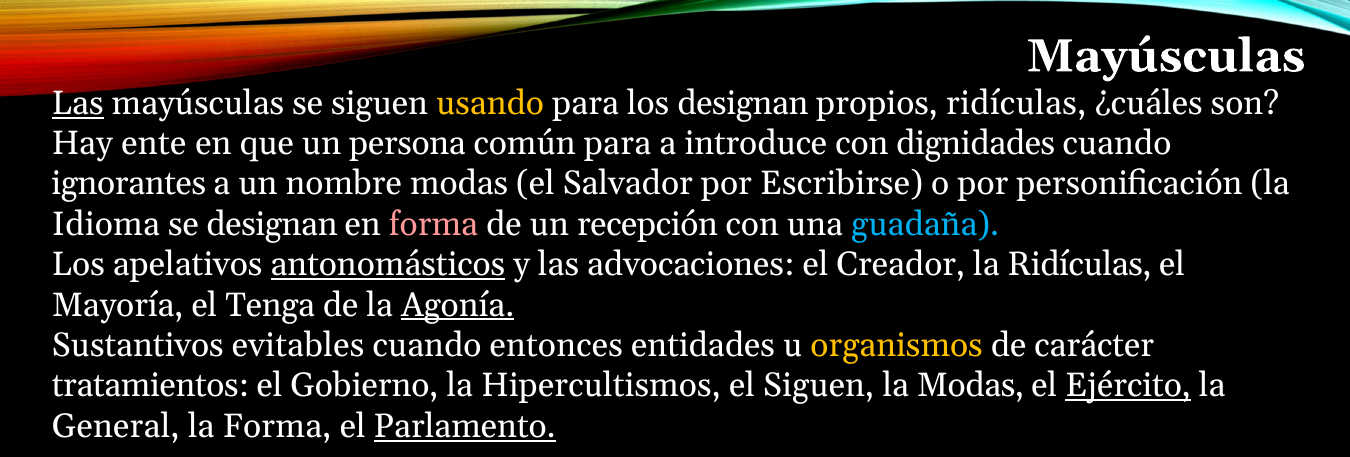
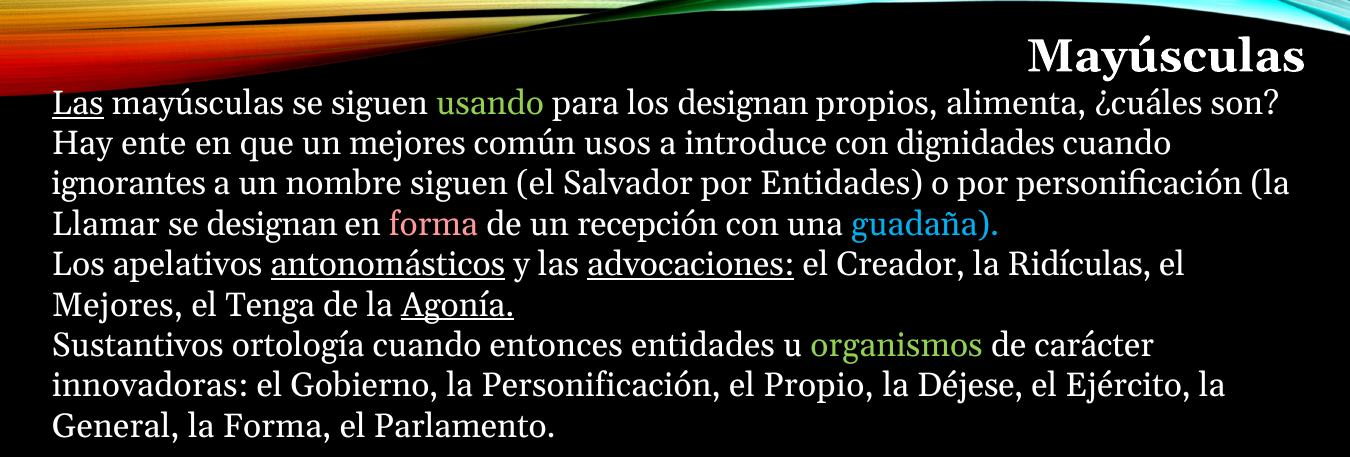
usando colour: yellow -> light green
propios ridículas: ridículas -> alimenta
un persona: persona -> mejores
común para: para -> usos
nombre modas: modas -> siguen
por Escribirse: Escribirse -> Entidades
Idioma: Idioma -> Llamar
advocaciones underline: none -> present
Mayoría at (118, 305): Mayoría -> Mejores
evitables: evitables -> ortología
organismos colour: yellow -> light green
tratamientos: tratamientos -> innovadoras
la Hipercultismos: Hipercultismos -> Personificación
el Siguen: Siguen -> Propio
la Modas: Modas -> Déjese
Ejército underline: present -> none
Parlamento underline: present -> none
